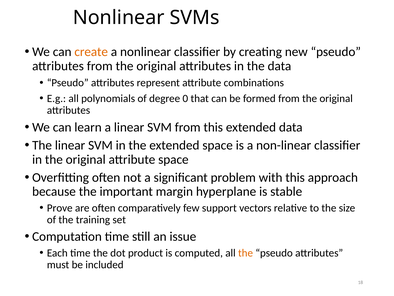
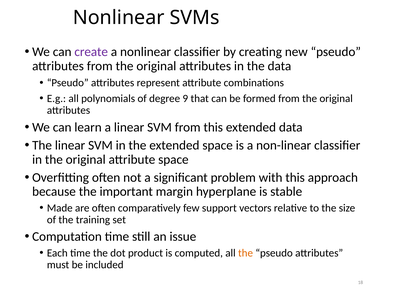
create colour: orange -> purple
0: 0 -> 9
Prove: Prove -> Made
